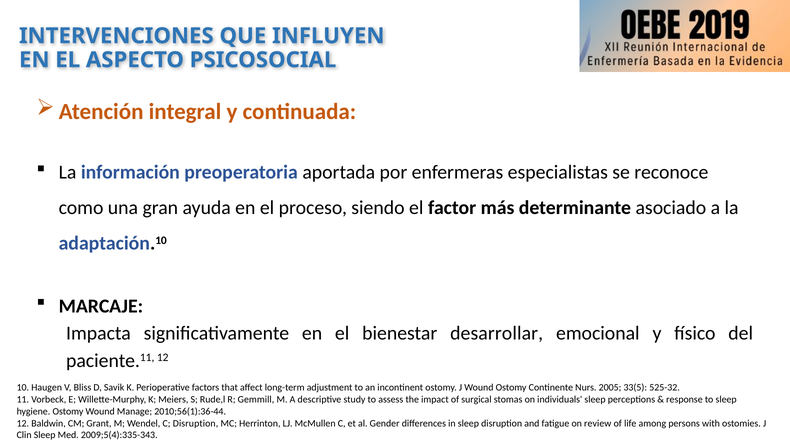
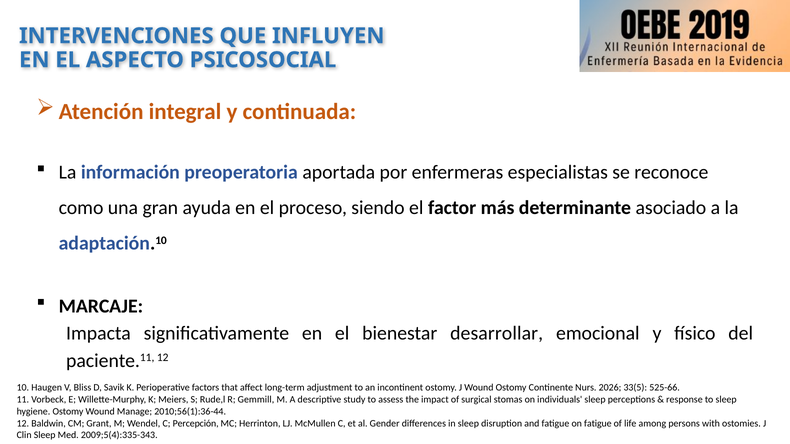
2005: 2005 -> 2026
525-32: 525-32 -> 525-66
C Disruption: Disruption -> Percepción
on review: review -> fatigue
